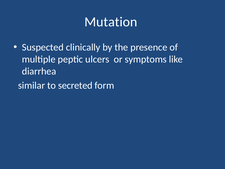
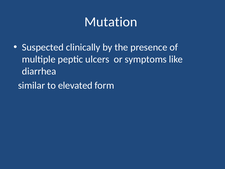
secreted: secreted -> elevated
